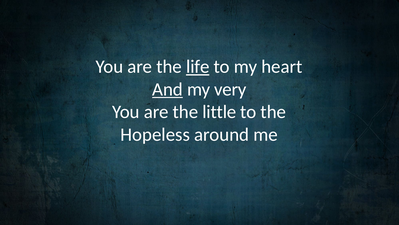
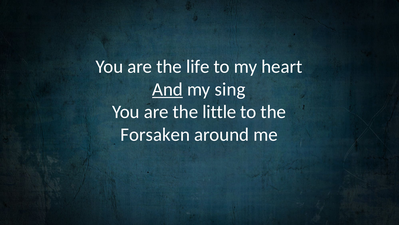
life underline: present -> none
very: very -> sing
Hopeless: Hopeless -> Forsaken
